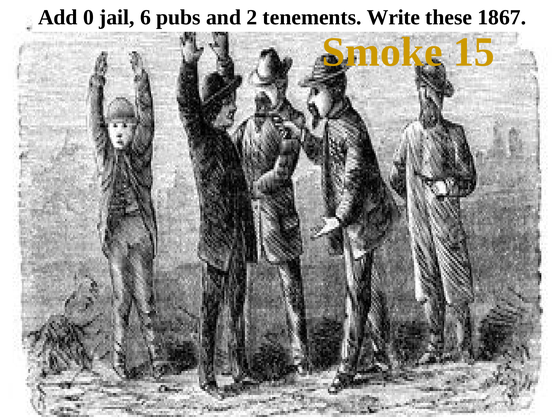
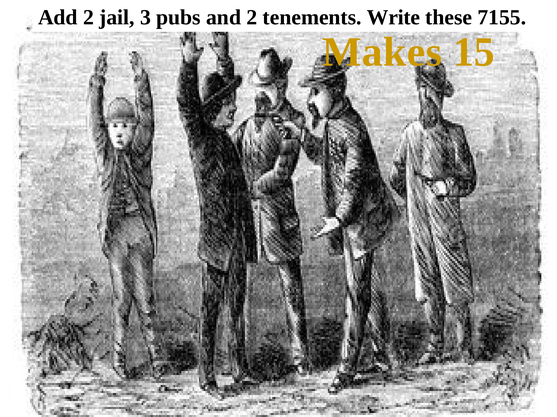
Add 0: 0 -> 2
6: 6 -> 3
1867: 1867 -> 7155
Smoke: Smoke -> Makes
